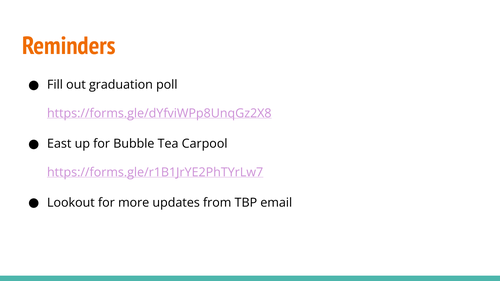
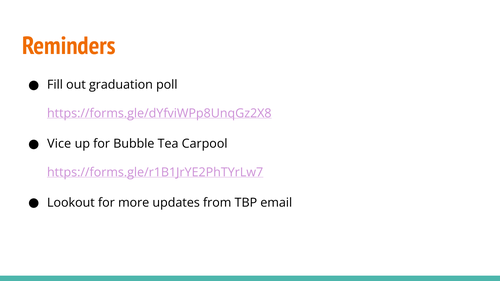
East: East -> Vice
